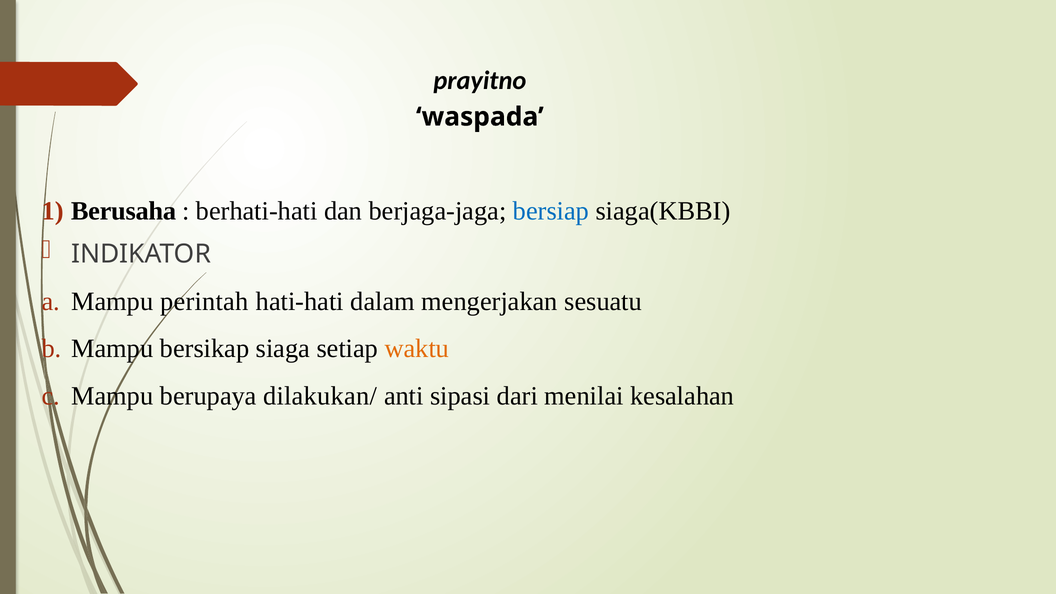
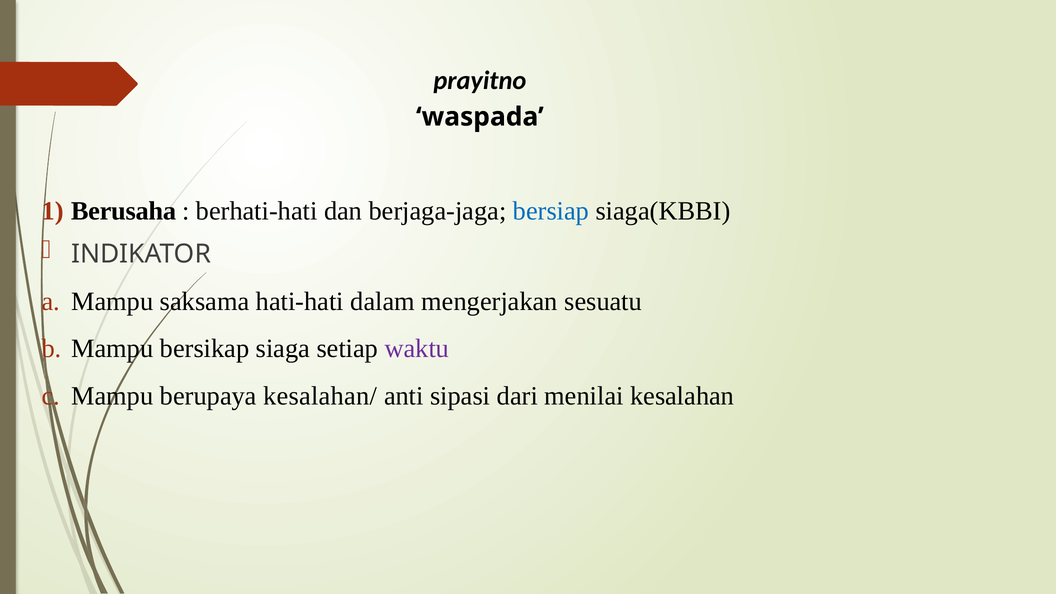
perintah: perintah -> saksama
waktu colour: orange -> purple
dilakukan/: dilakukan/ -> kesalahan/
